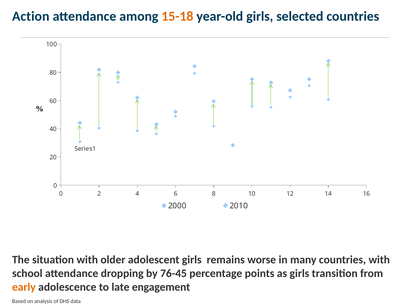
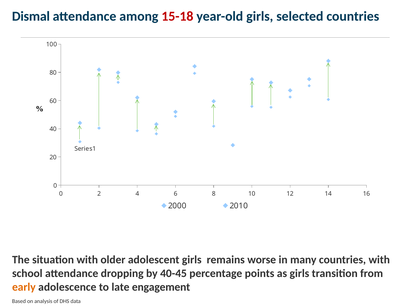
Action: Action -> Dismal
15-18 colour: orange -> red
76-45: 76-45 -> 40-45
